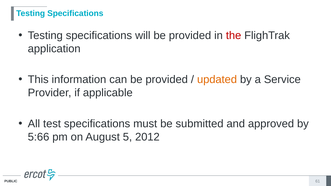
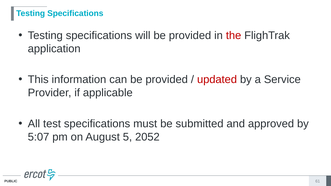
updated colour: orange -> red
5:66: 5:66 -> 5:07
2012: 2012 -> 2052
